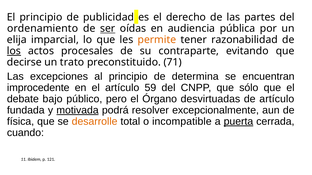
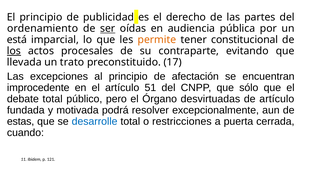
elija: elija -> está
razonabilidad: razonabilidad -> constitucional
decirse: decirse -> llevada
71: 71 -> 17
determina: determina -> afectación
59: 59 -> 51
debate bajo: bajo -> total
motivada underline: present -> none
física: física -> estas
desarrolle colour: orange -> blue
incompatible: incompatible -> restricciones
puerta underline: present -> none
